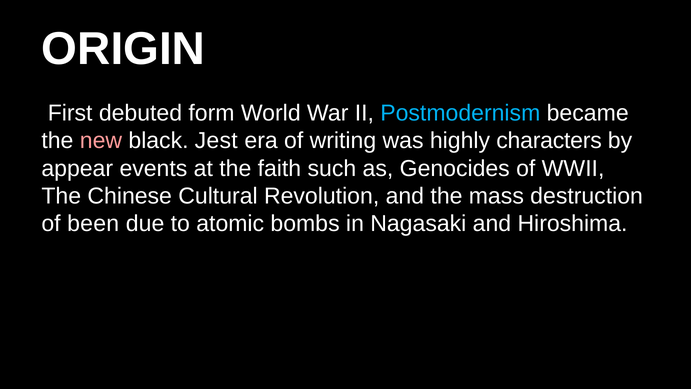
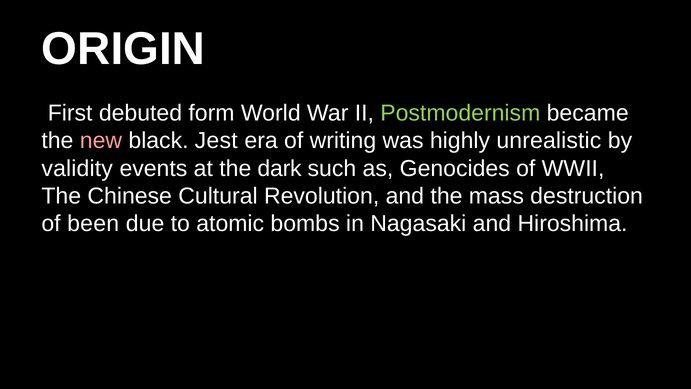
Postmodernism colour: light blue -> light green
characters: characters -> unrealistic
appear: appear -> validity
faith: faith -> dark
